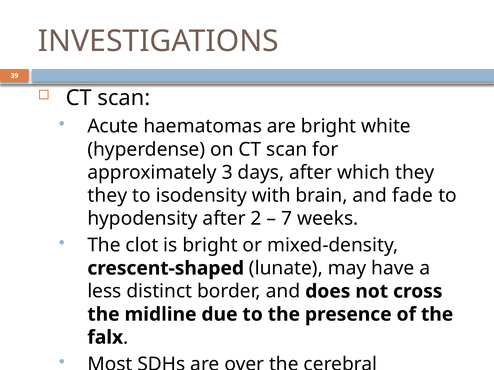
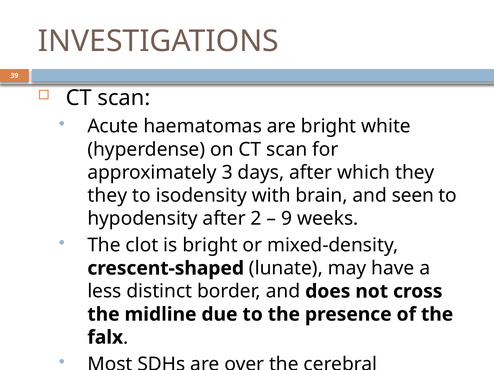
fade: fade -> seen
7: 7 -> 9
